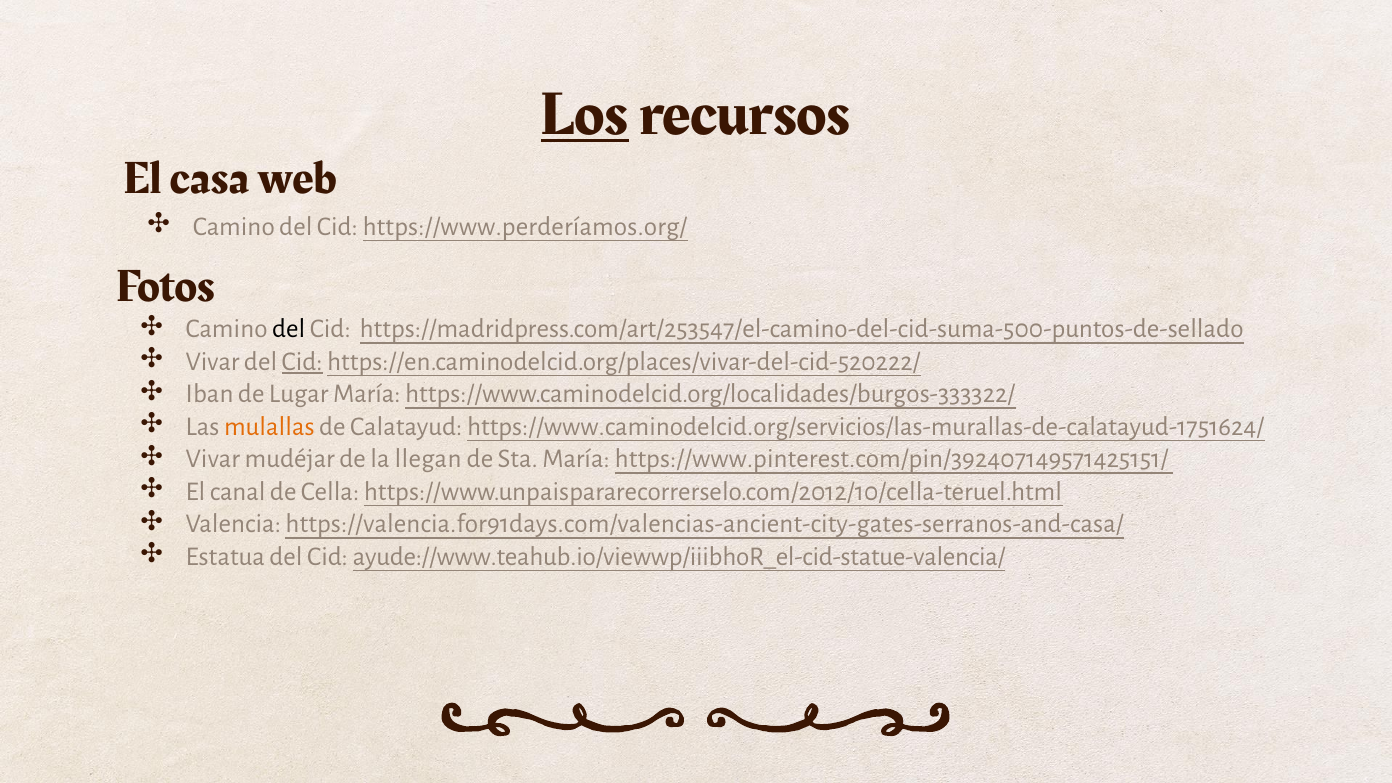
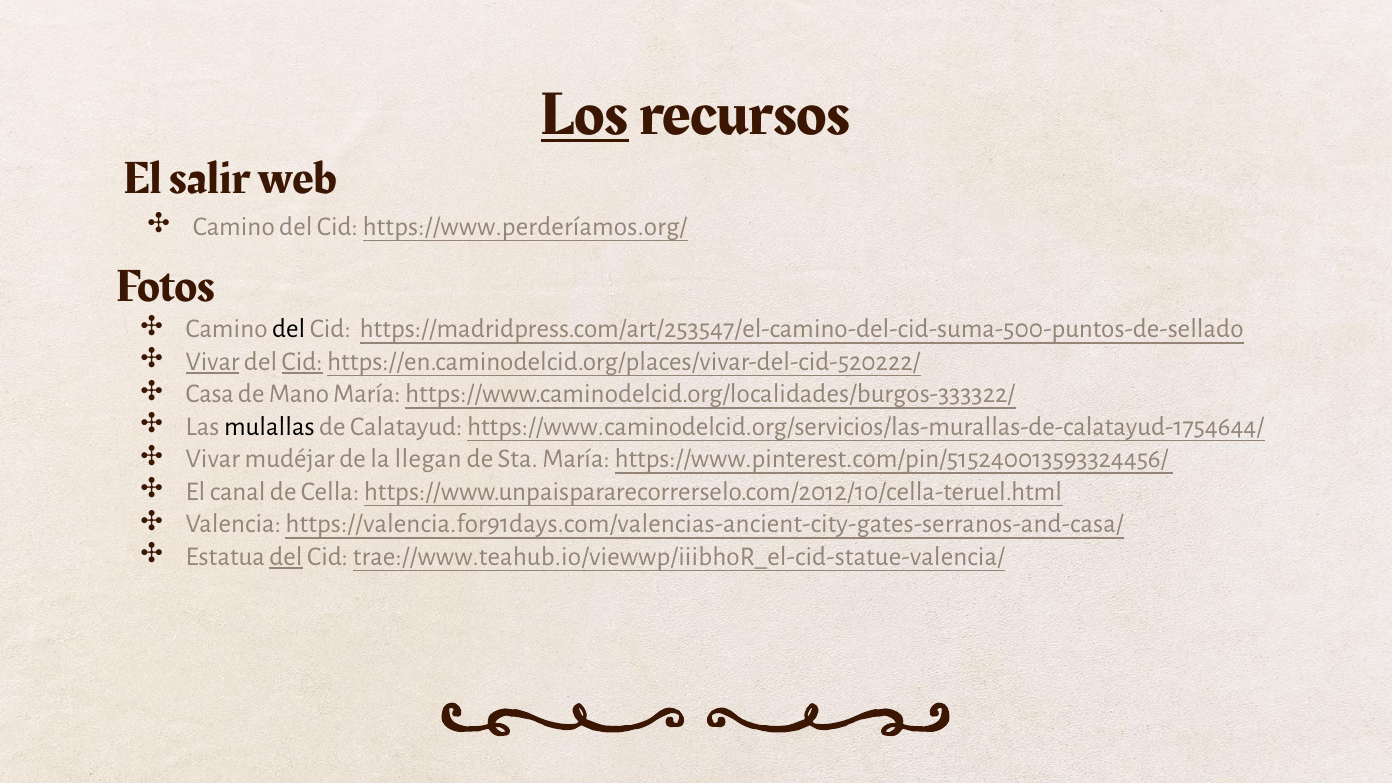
casa: casa -> salir
Vivar at (213, 362) underline: none -> present
Iban: Iban -> Casa
Lugar: Lugar -> Mano
mulallas colour: orange -> black
https://www.caminodelcid.org/servicios/las-murallas-de-calatayud-1751624/: https://www.caminodelcid.org/servicios/las-murallas-de-calatayud-1751624/ -> https://www.caminodelcid.org/servicios/las-murallas-de-calatayud-1754644/
https://www.pinterest.com/pin/392407149571425151/: https://www.pinterest.com/pin/392407149571425151/ -> https://www.pinterest.com/pin/515240013593324456/
del at (286, 557) underline: none -> present
ayude://www.teahub.io/viewwp/iiibhoR_el-cid-statue-valencia/: ayude://www.teahub.io/viewwp/iiibhoR_el-cid-statue-valencia/ -> trae://www.teahub.io/viewwp/iiibhoR_el-cid-statue-valencia/
